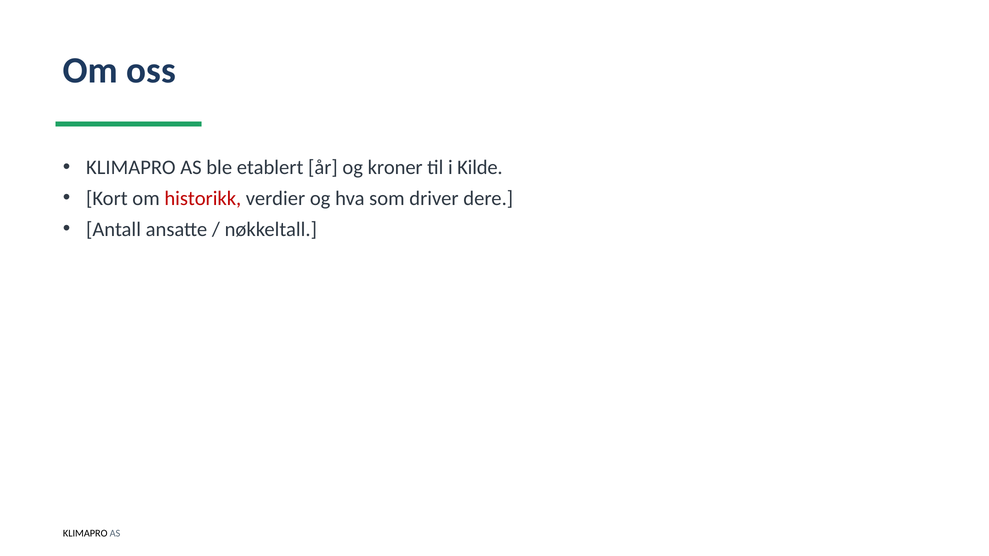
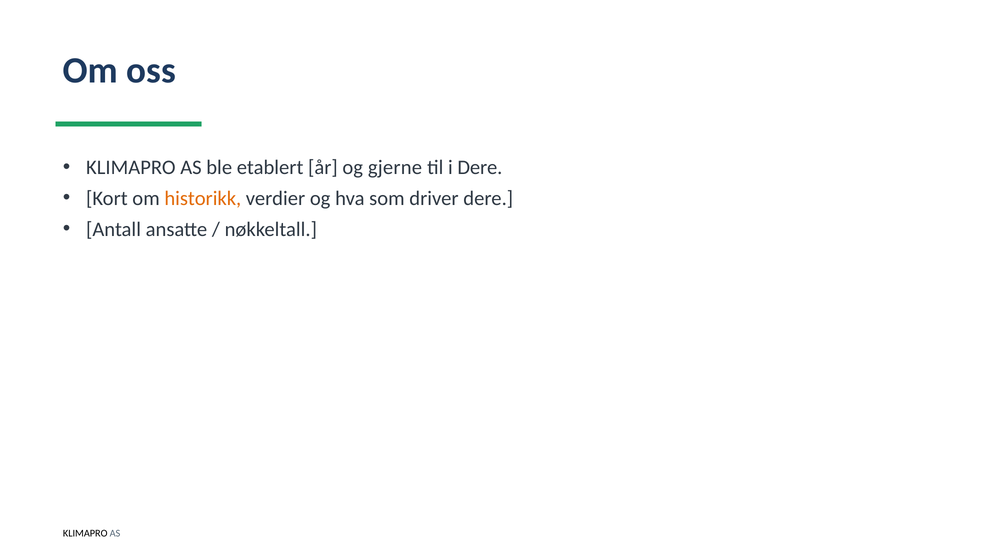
kroner: kroner -> gjerne
i Kilde: Kilde -> Dere
historikk colour: red -> orange
